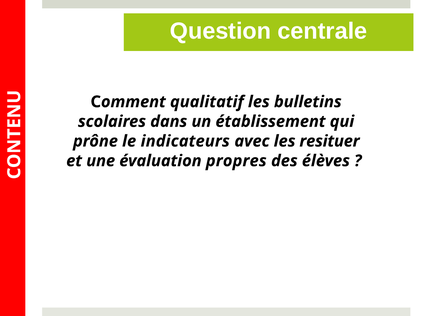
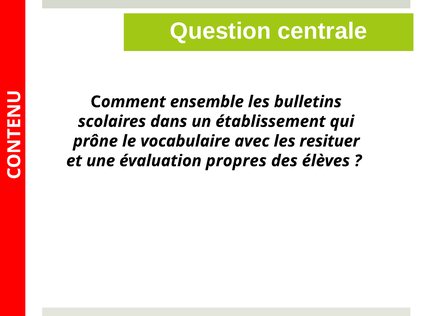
qualitatif: qualitatif -> ensemble
indicateurs: indicateurs -> vocabulaire
